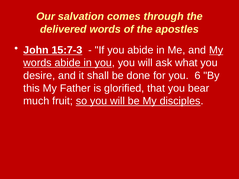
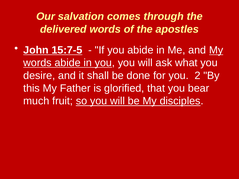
15:7-3: 15:7-3 -> 15:7-5
6: 6 -> 2
